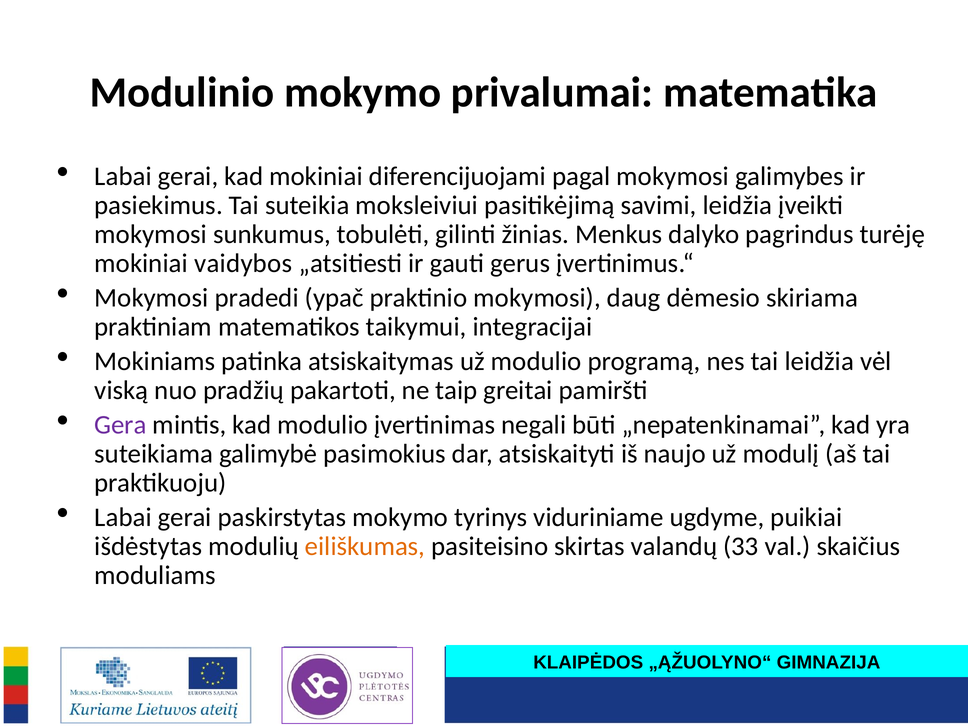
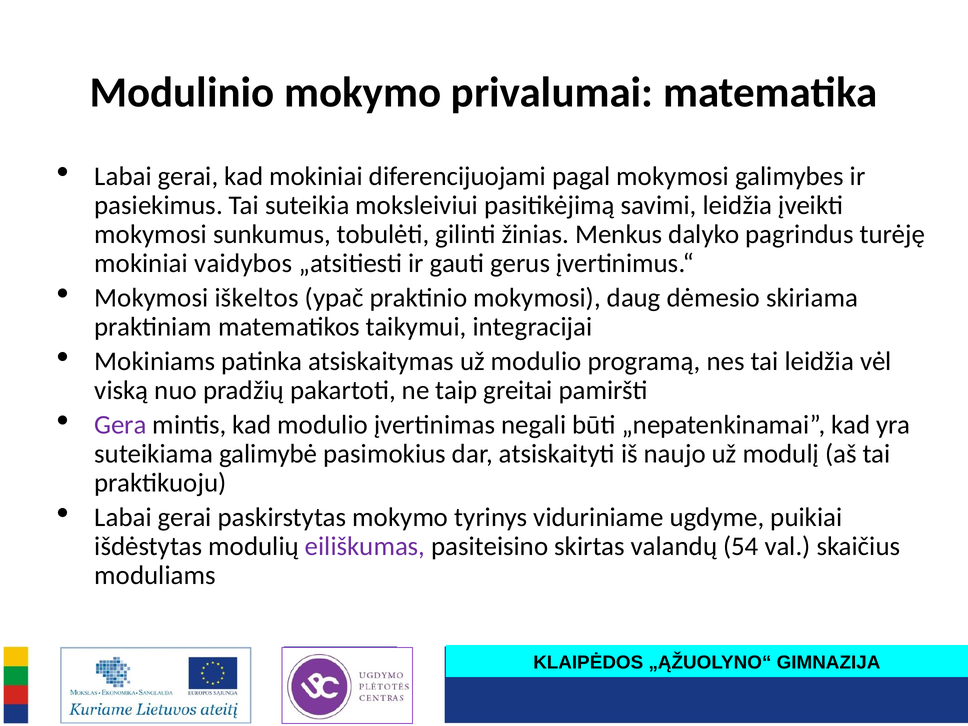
pradedi: pradedi -> iškeltos
eiliškumas colour: orange -> purple
33: 33 -> 54
